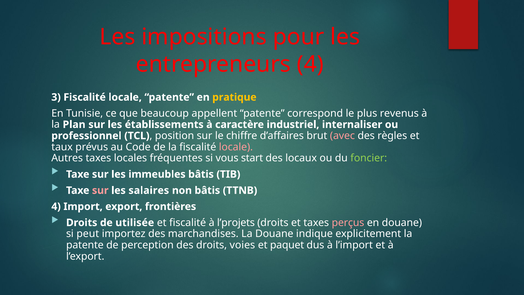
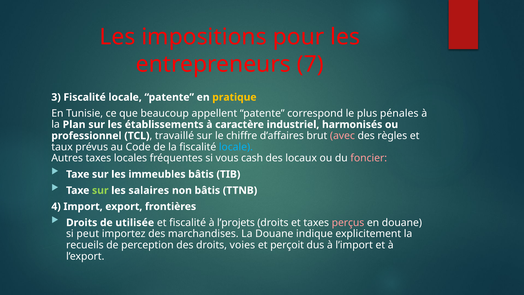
entrepreneurs 4: 4 -> 7
revenus: revenus -> pénales
internaliser: internaliser -> harmonisés
position: position -> travaillé
locale at (236, 147) colour: pink -> light blue
start: start -> cash
foncier colour: light green -> pink
sur at (100, 190) colour: pink -> light green
patente at (85, 245): patente -> recueils
paquet: paquet -> perçoit
